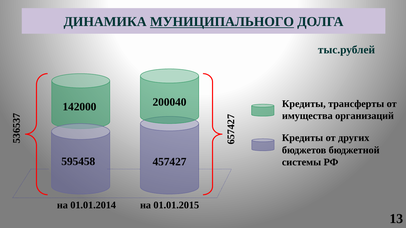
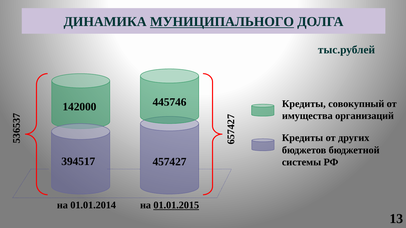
200040: 200040 -> 445746
трансферты: трансферты -> совокупный
595458: 595458 -> 394517
01.01.2015 underline: none -> present
